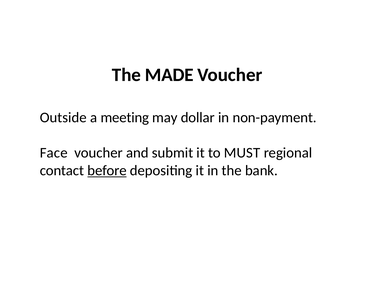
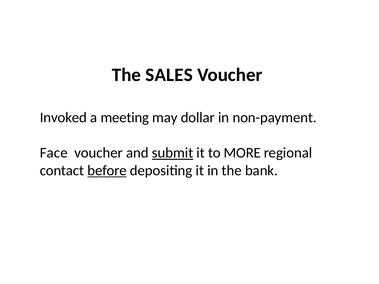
MADE: MADE -> SALES
Outside: Outside -> Invoked
submit underline: none -> present
MUST: MUST -> MORE
